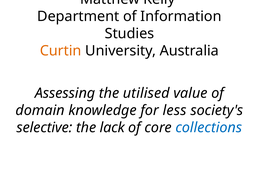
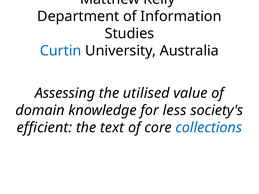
Curtin colour: orange -> blue
selective: selective -> efficient
lack: lack -> text
